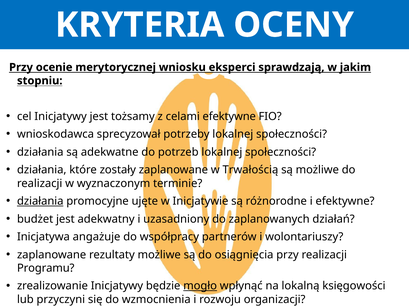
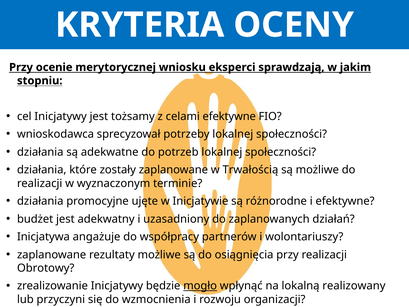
działania at (40, 201) underline: present -> none
Programu: Programu -> Obrotowy
księgowości: księgowości -> realizowany
